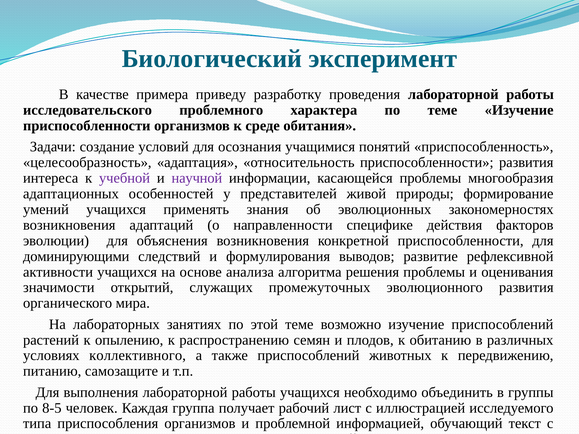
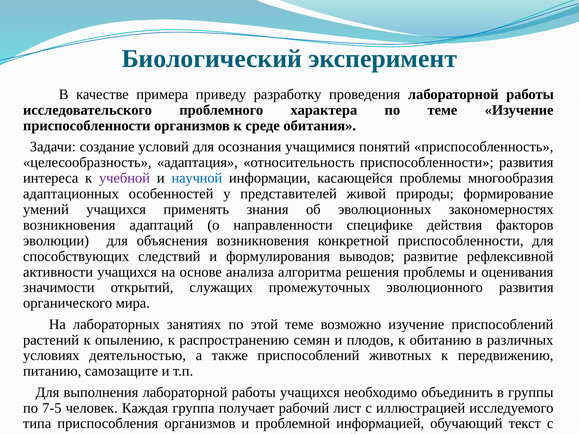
научной colour: purple -> blue
доминирующими: доминирующими -> способствующих
коллективного: коллективного -> деятельностью
8-5: 8-5 -> 7-5
